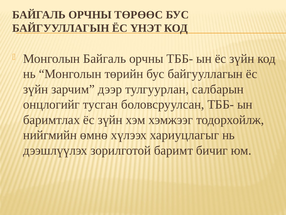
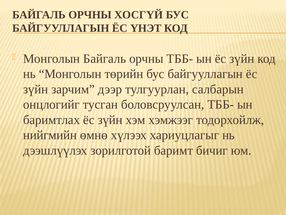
ТӨРӨӨС: ТӨРӨӨС -> ХОСГҮЙ
